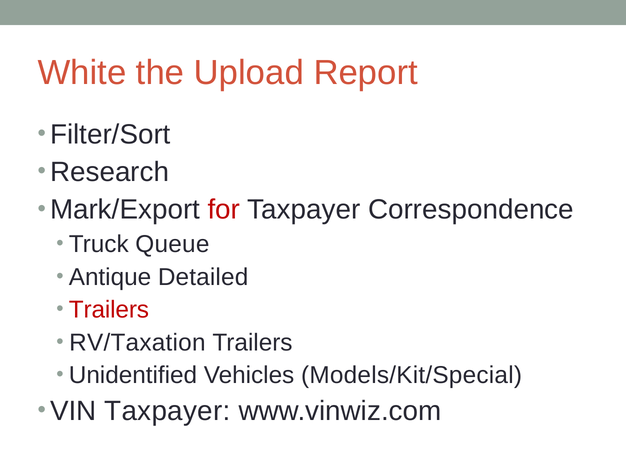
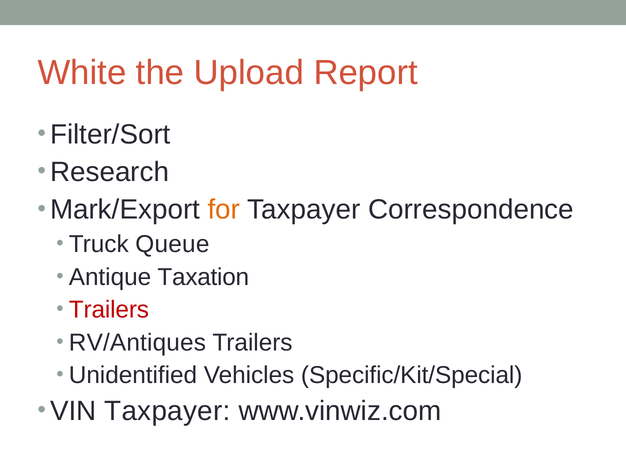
for colour: red -> orange
Detailed: Detailed -> Taxation
RV/Taxation: RV/Taxation -> RV/Antiques
Models/Kit/Special: Models/Kit/Special -> Specific/Kit/Special
